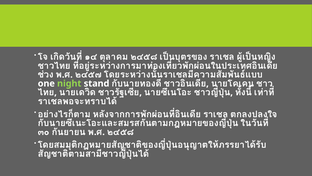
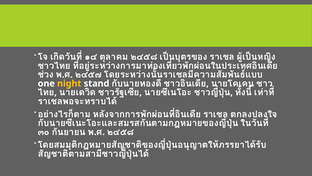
night colour: light green -> yellow
